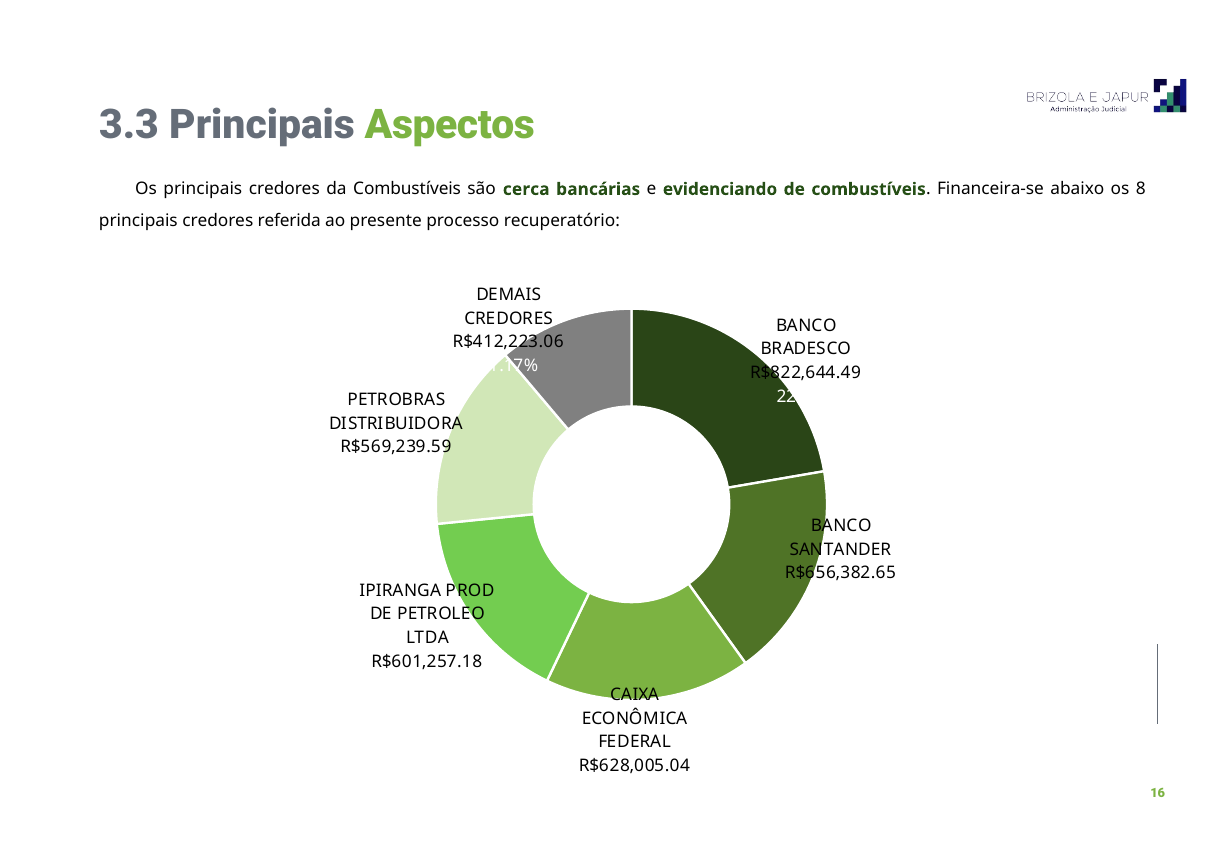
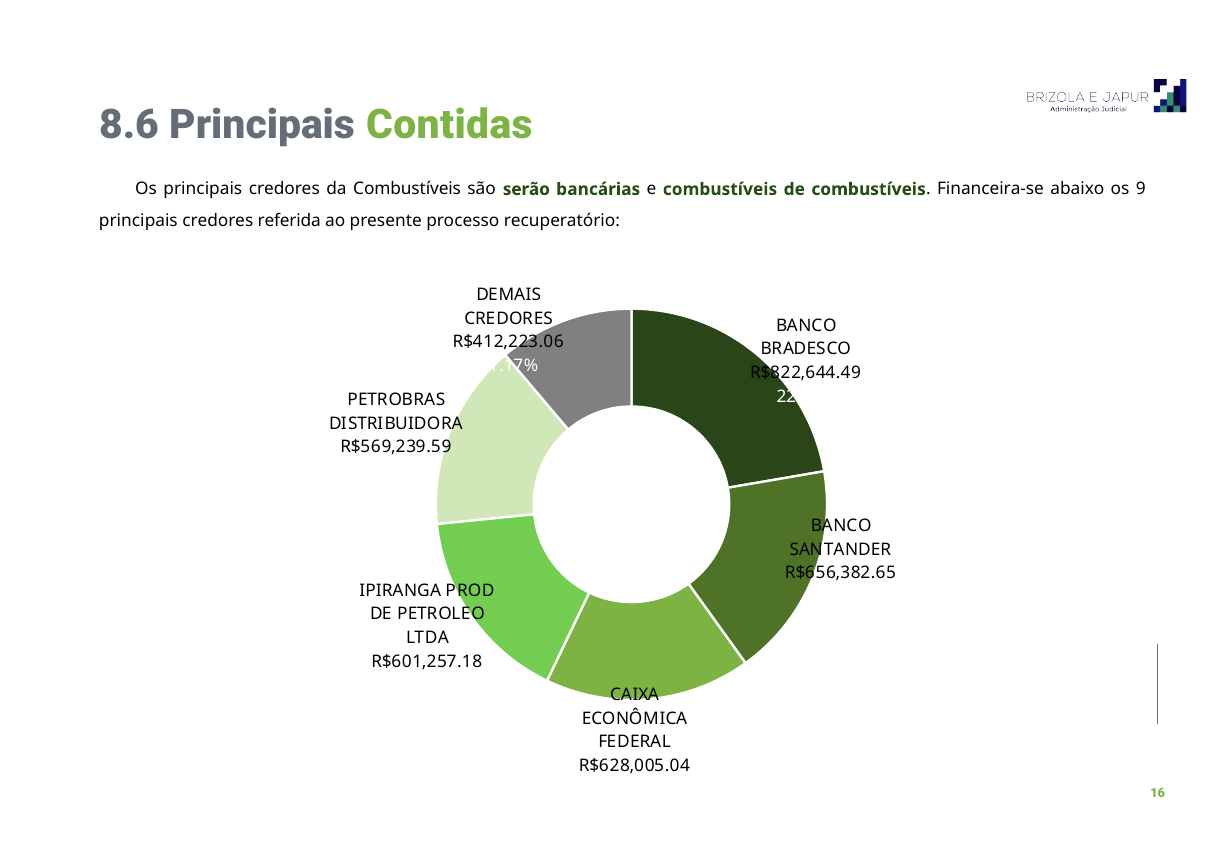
3.3: 3.3 -> 8.6
Aspectos: Aspectos -> Contidas
cerca: cerca -> serão
e evidenciando: evidenciando -> combustíveis
8: 8 -> 9
